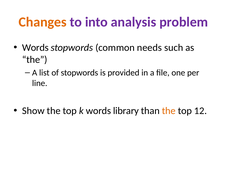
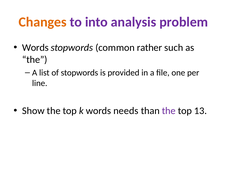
needs: needs -> rather
library: library -> needs
the at (169, 111) colour: orange -> purple
12: 12 -> 13
